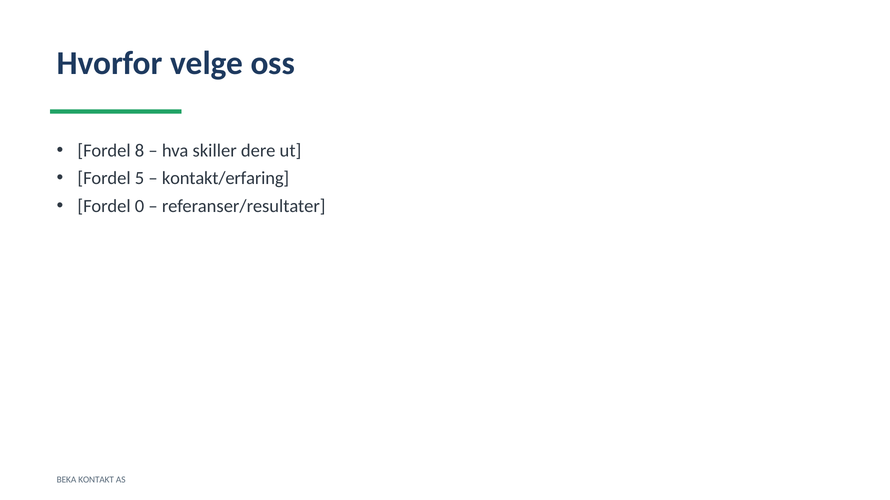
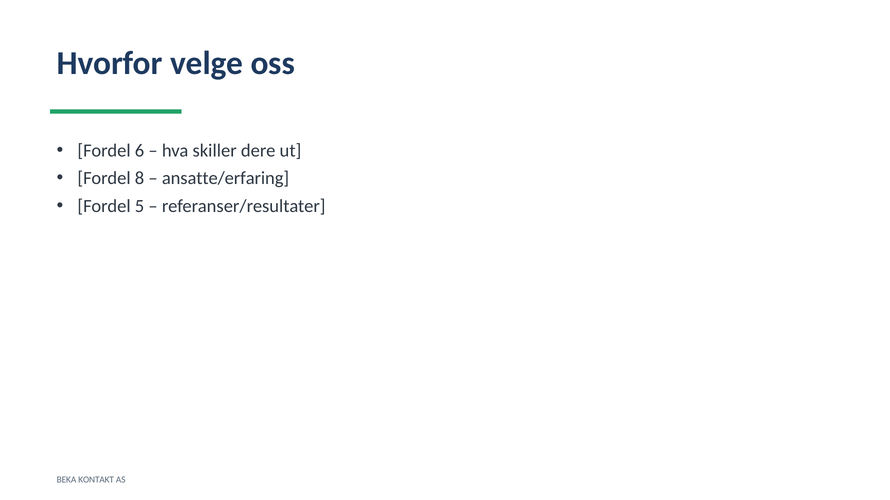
8: 8 -> 6
5: 5 -> 8
kontakt/erfaring: kontakt/erfaring -> ansatte/erfaring
0: 0 -> 5
